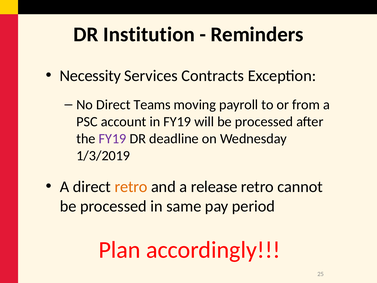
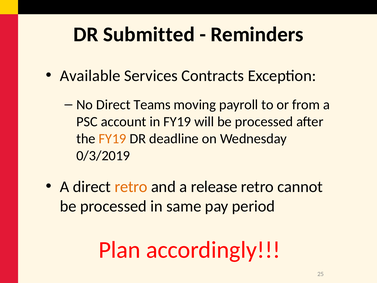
Institution: Institution -> Submitted
Necessity: Necessity -> Available
FY19 at (113, 139) colour: purple -> orange
1/3/2019: 1/3/2019 -> 0/3/2019
